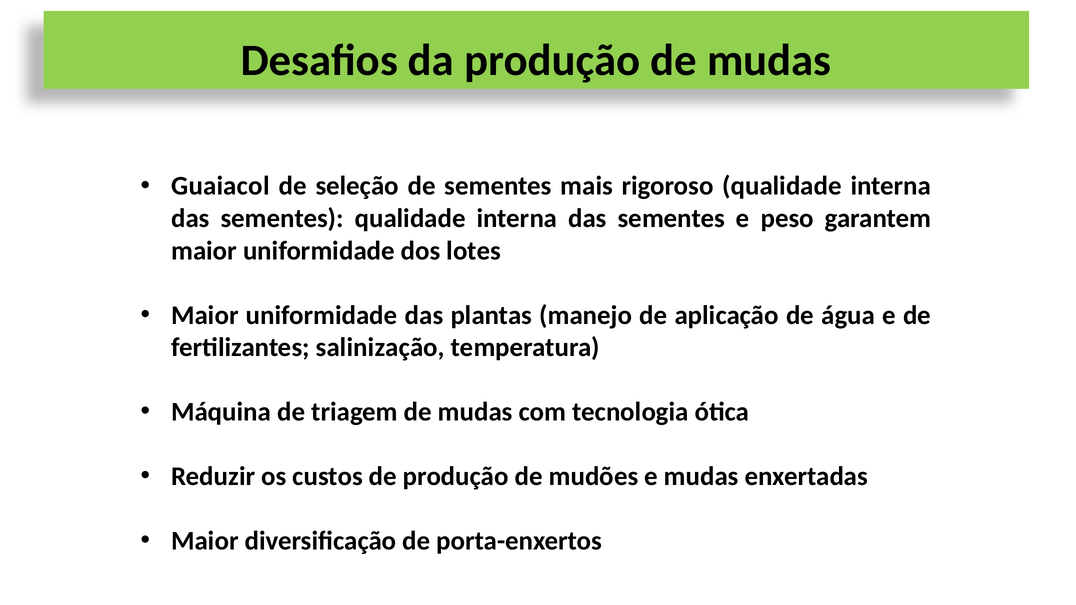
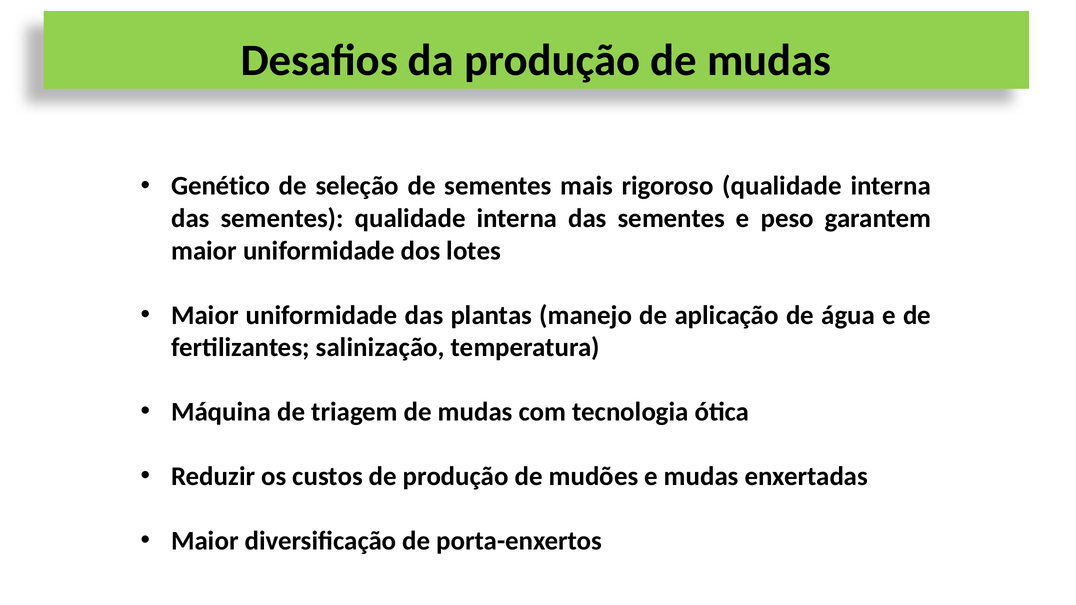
Guaiacol: Guaiacol -> Genético
